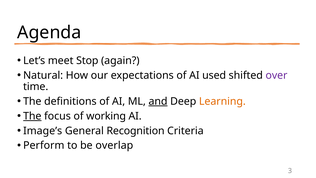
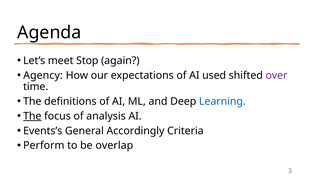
Natural: Natural -> Agency
and underline: present -> none
Learning colour: orange -> blue
working: working -> analysis
Image’s: Image’s -> Events’s
Recognition: Recognition -> Accordingly
